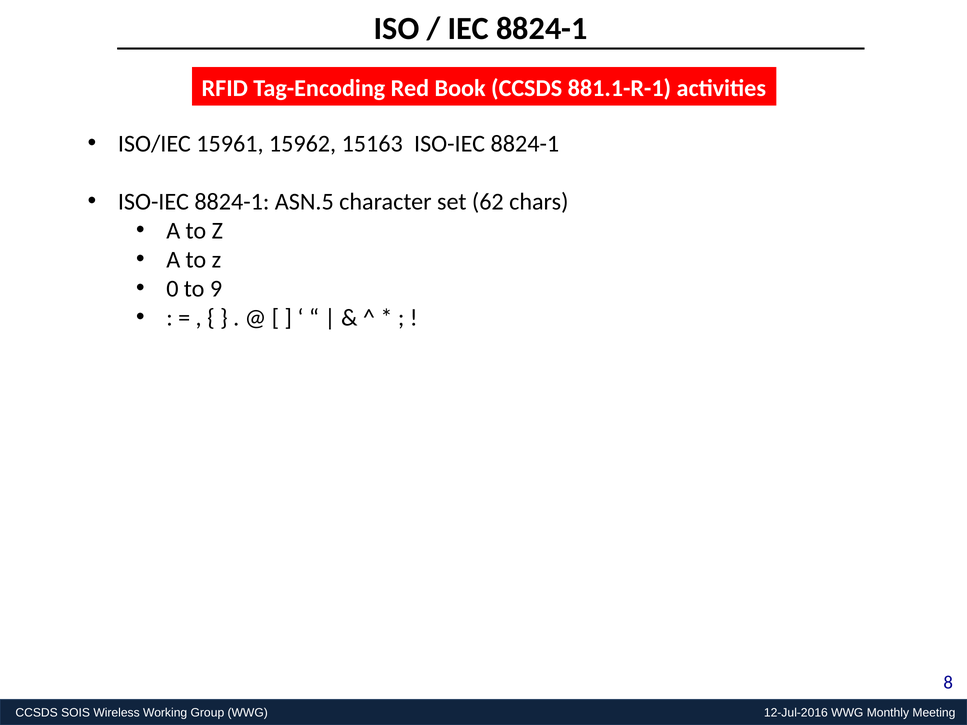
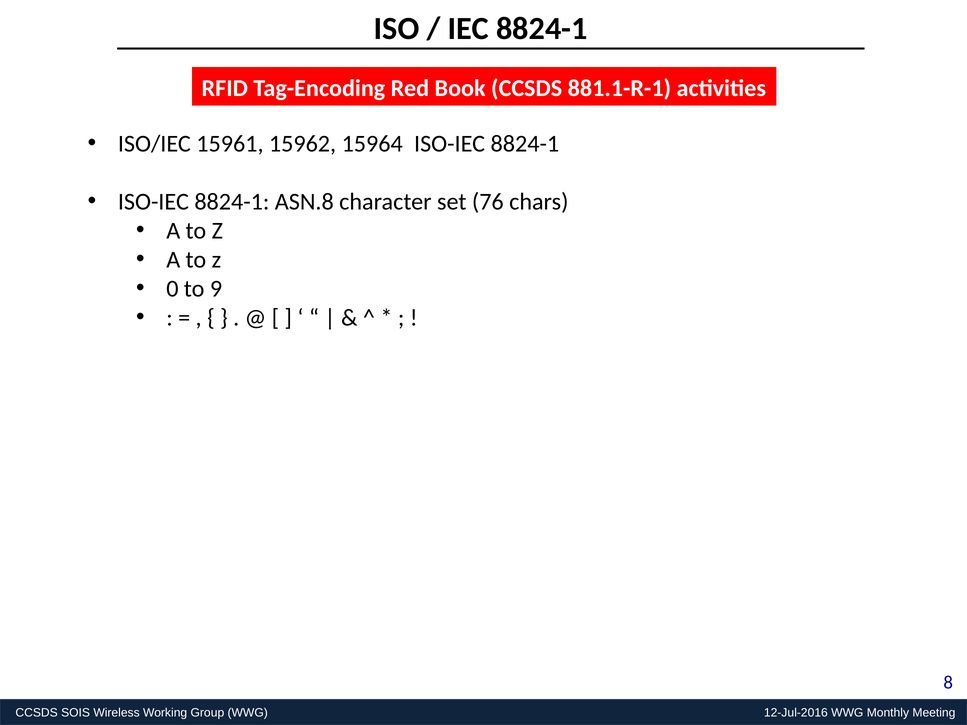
15163: 15163 -> 15964
ASN.5: ASN.5 -> ASN.8
62: 62 -> 76
